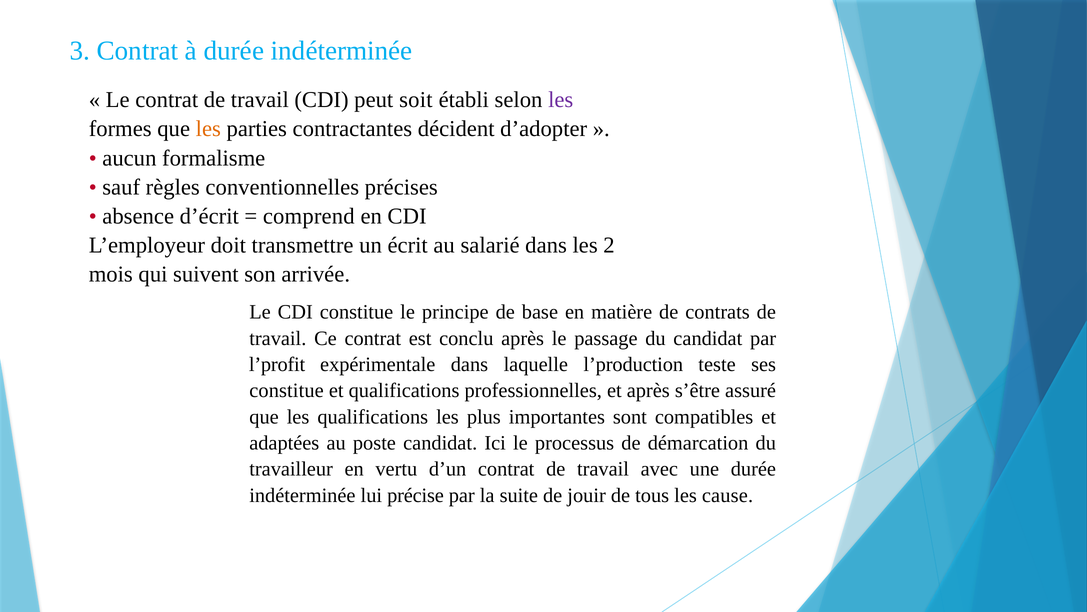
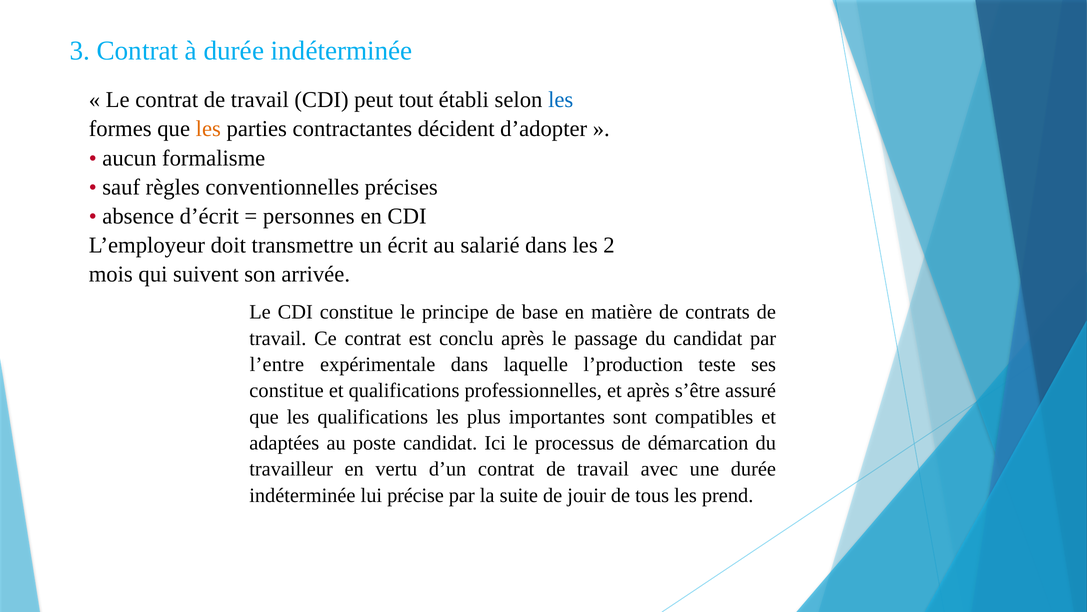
soit: soit -> tout
les at (561, 100) colour: purple -> blue
comprend: comprend -> personnes
l’profit: l’profit -> l’entre
cause: cause -> prend
